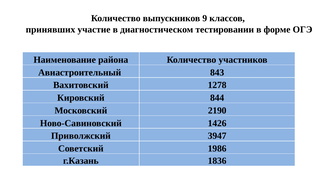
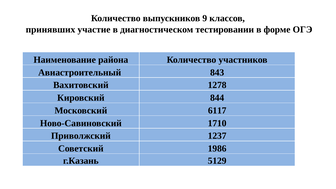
2190: 2190 -> 6117
1426: 1426 -> 1710
3947: 3947 -> 1237
1836: 1836 -> 5129
